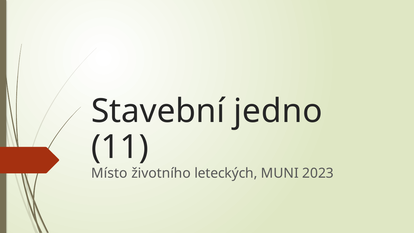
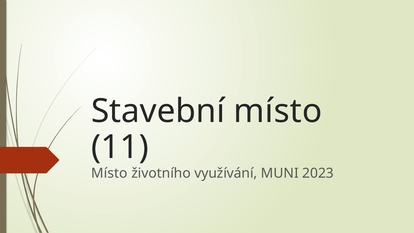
Stavební jedno: jedno -> místo
leteckých: leteckých -> využívání
